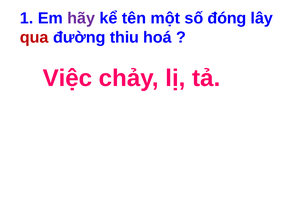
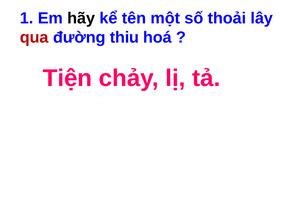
hãy colour: purple -> black
đóng: đóng -> thoải
Việc: Việc -> Tiện
